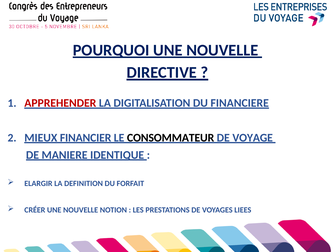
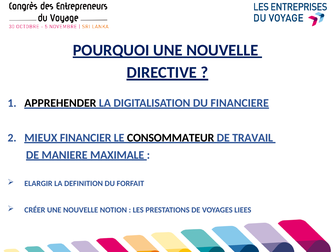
APPREHENDER colour: red -> black
VOYAGE: VOYAGE -> TRAVAIL
IDENTIQUE: IDENTIQUE -> MAXIMALE
